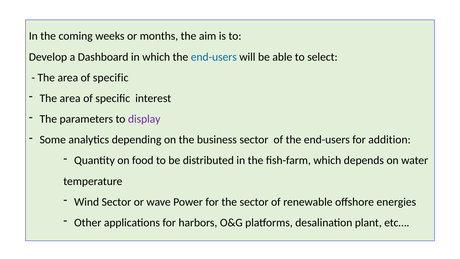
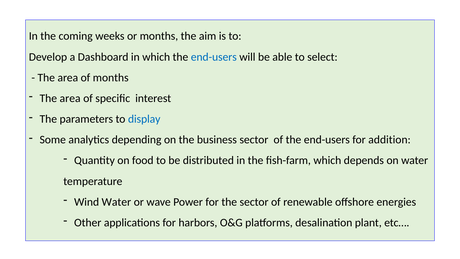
specific at (111, 78): specific -> months
display colour: purple -> blue
Wind Sector: Sector -> Water
